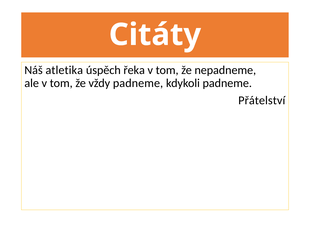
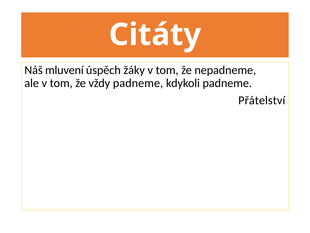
atletika: atletika -> mluvení
řeka: řeka -> žáky
